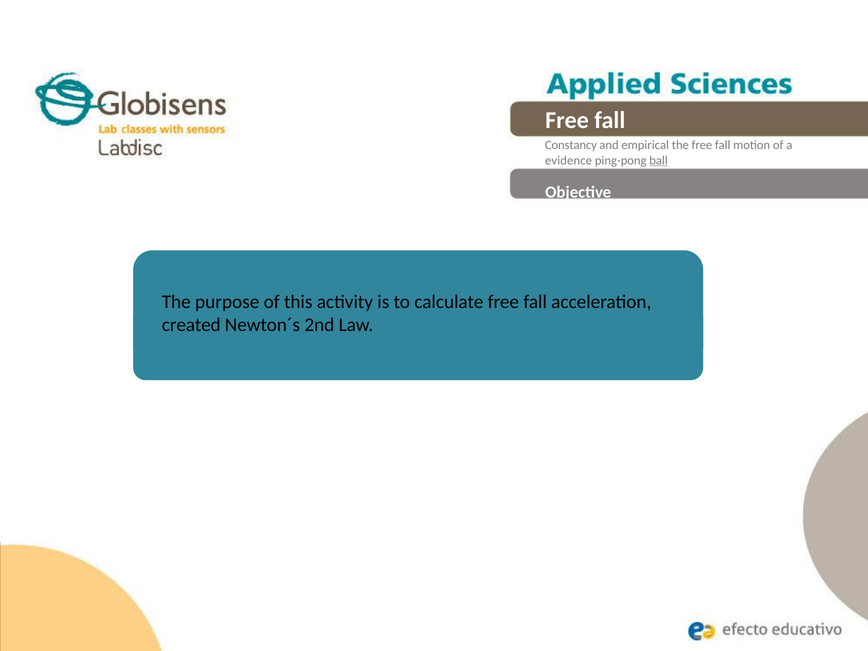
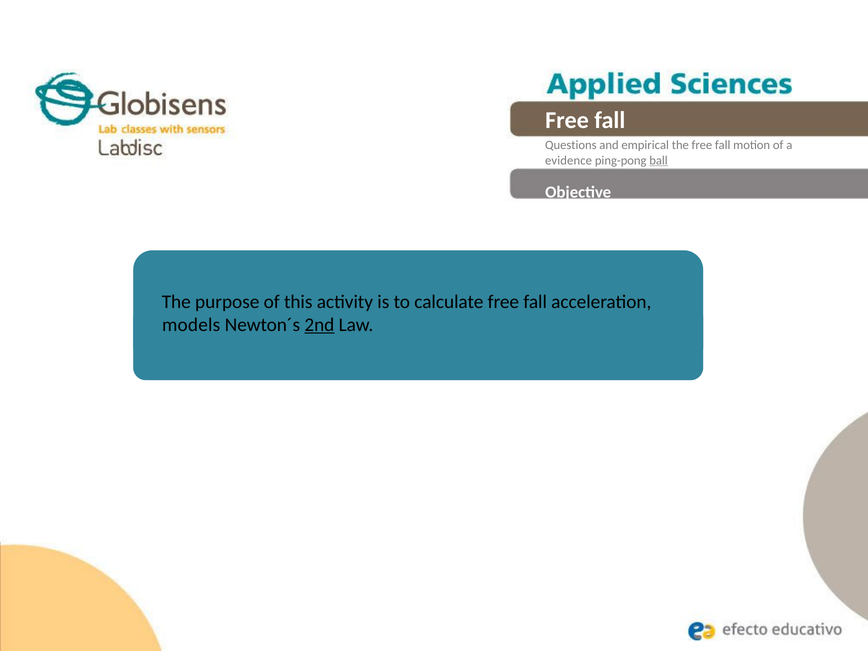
Constancy: Constancy -> Questions
created: created -> models
2nd underline: none -> present
